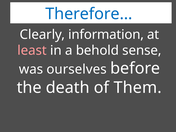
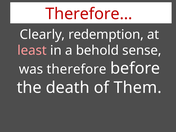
Therefore… colour: blue -> red
information: information -> redemption
ourselves: ourselves -> therefore
